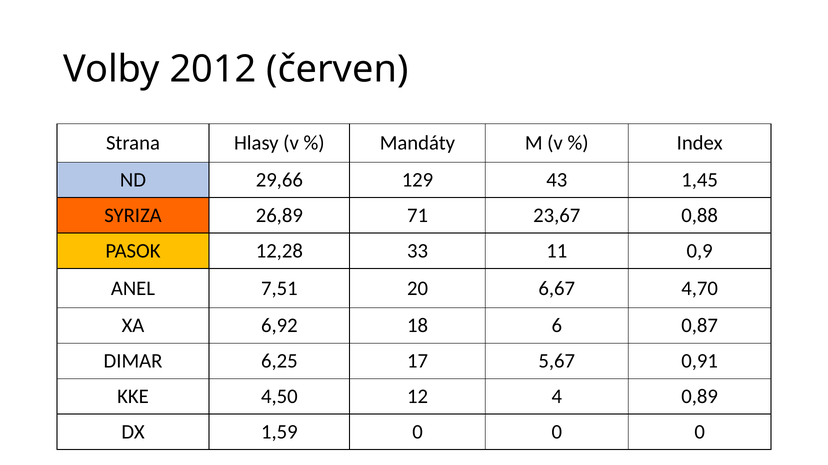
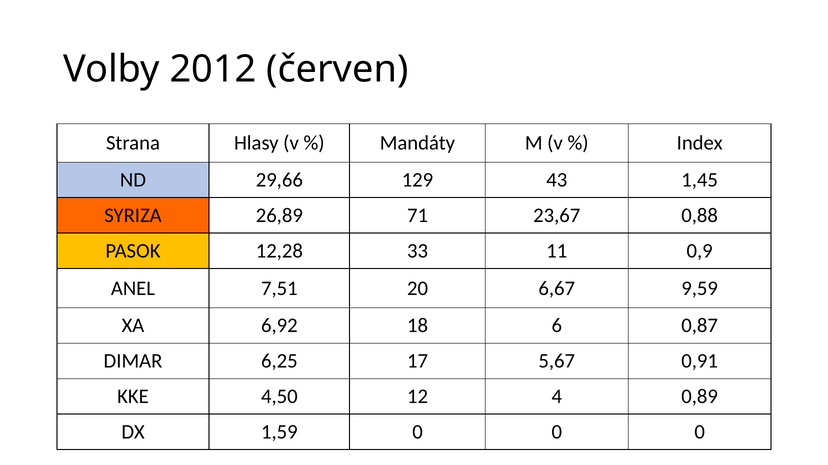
4,70: 4,70 -> 9,59
